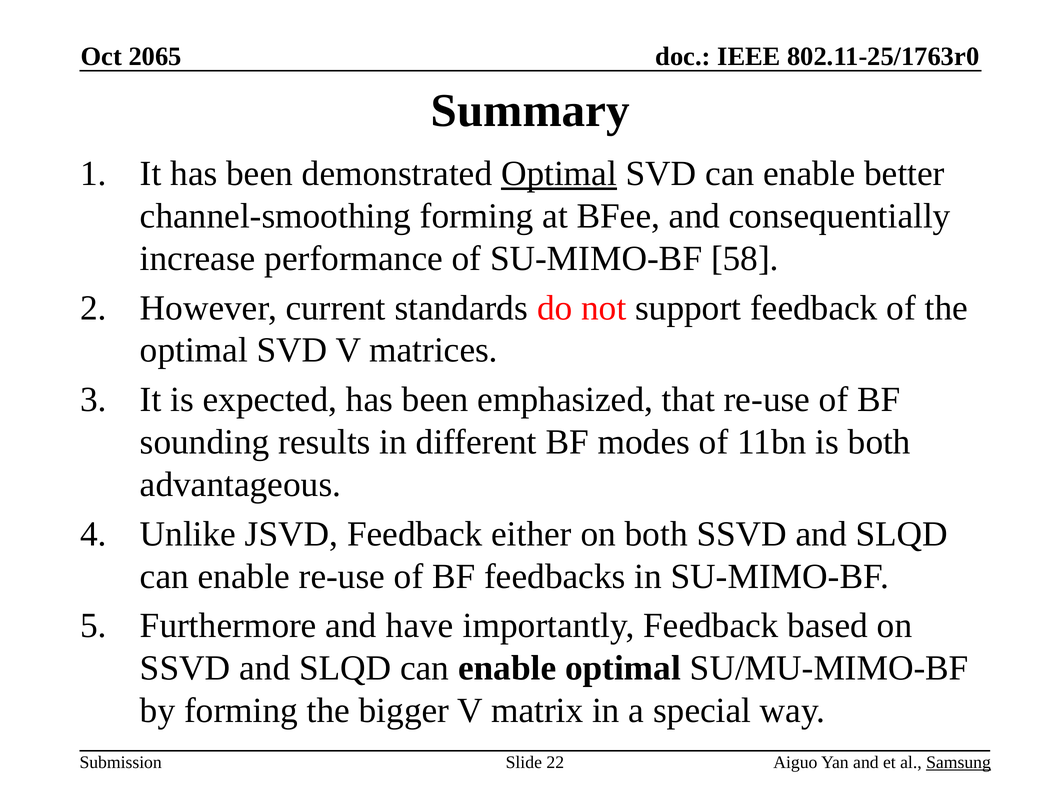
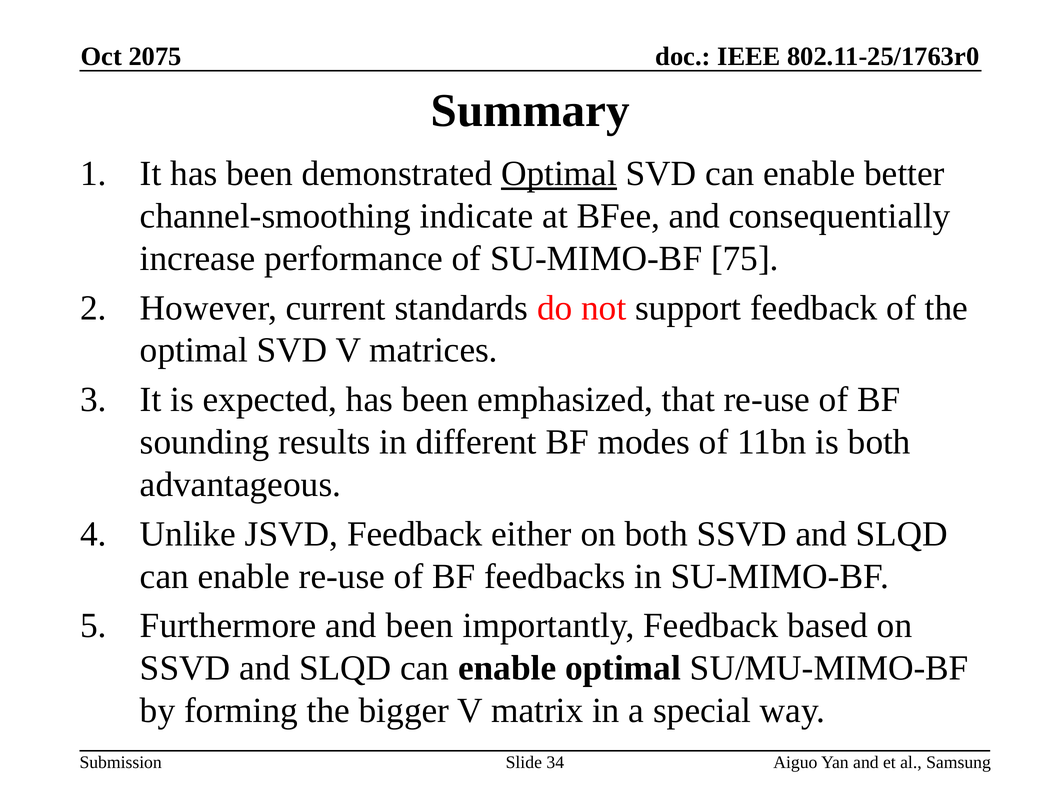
2065: 2065 -> 2075
channel-smoothing forming: forming -> indicate
58: 58 -> 75
and have: have -> been
22: 22 -> 34
Samsung underline: present -> none
